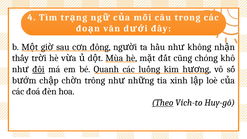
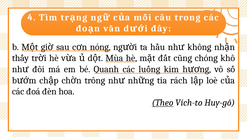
đông: đông -> nóng
đôi underline: present -> none
xinh: xinh -> rách
